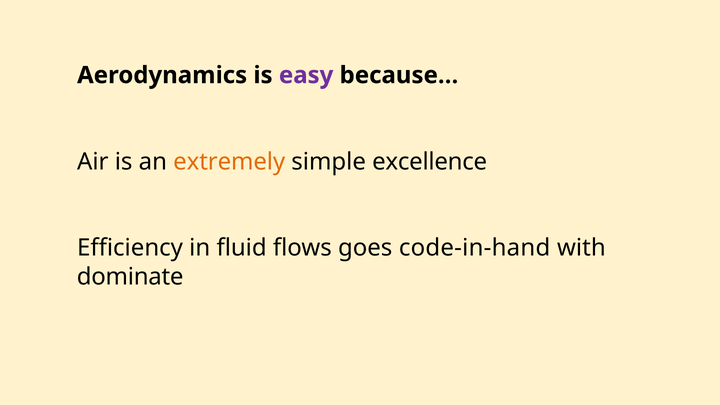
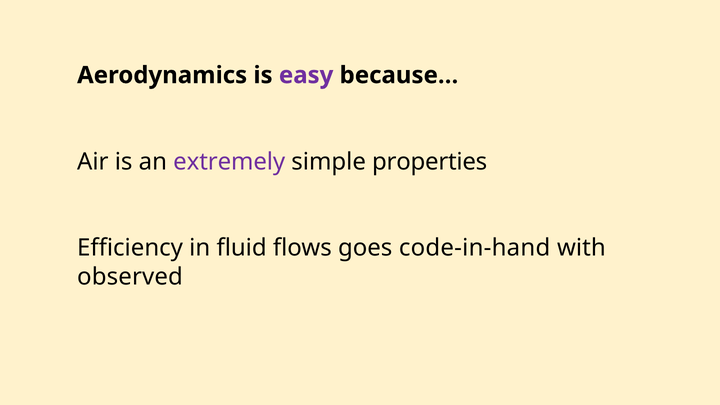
extremely colour: orange -> purple
excellence: excellence -> properties
dominate: dominate -> observed
